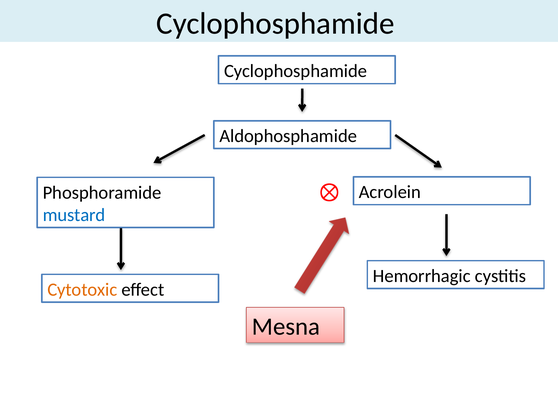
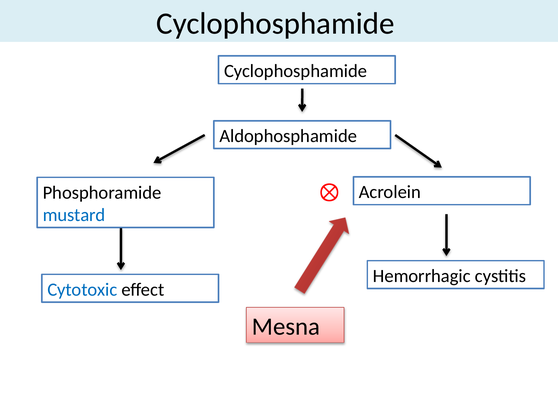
Cytotoxic colour: orange -> blue
